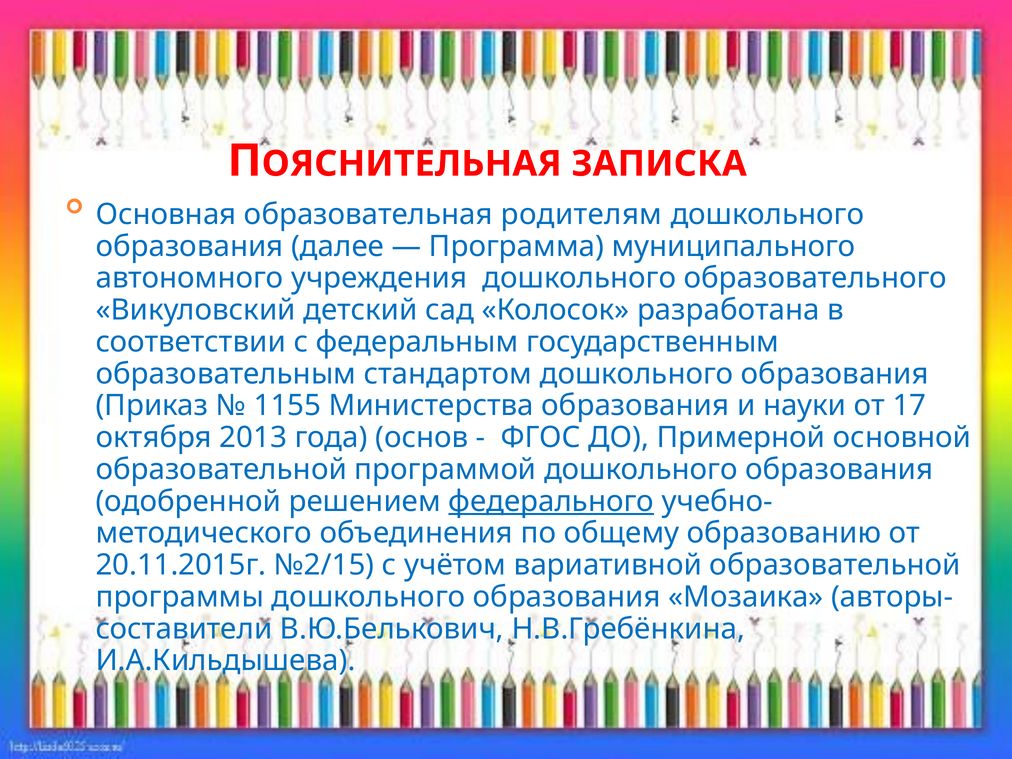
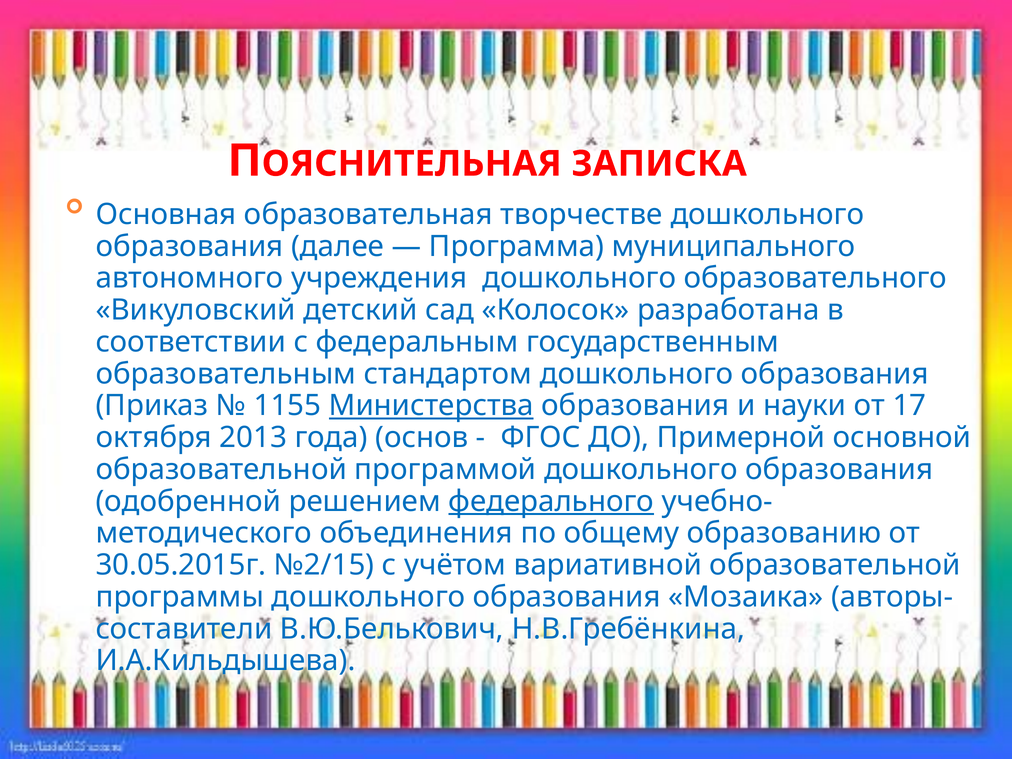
родителям: родителям -> творчестве
Министерства underline: none -> present
20.11.2015г: 20.11.2015г -> 30.05.2015г
